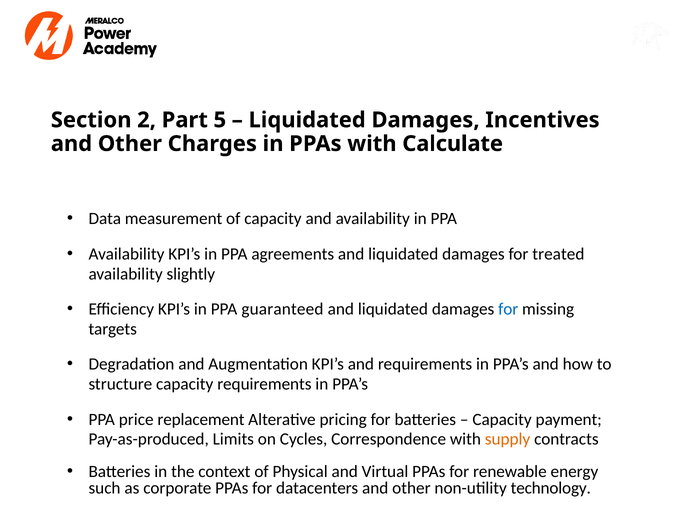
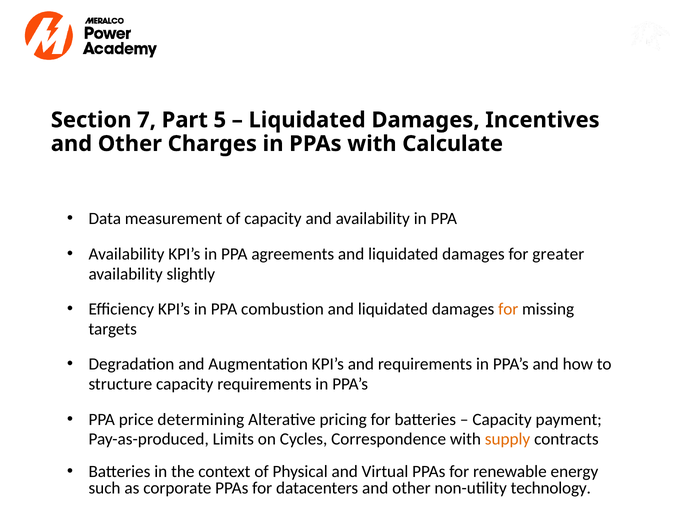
2: 2 -> 7
treated: treated -> greater
guaranteed: guaranteed -> combustion
for at (508, 309) colour: blue -> orange
replacement: replacement -> determining
